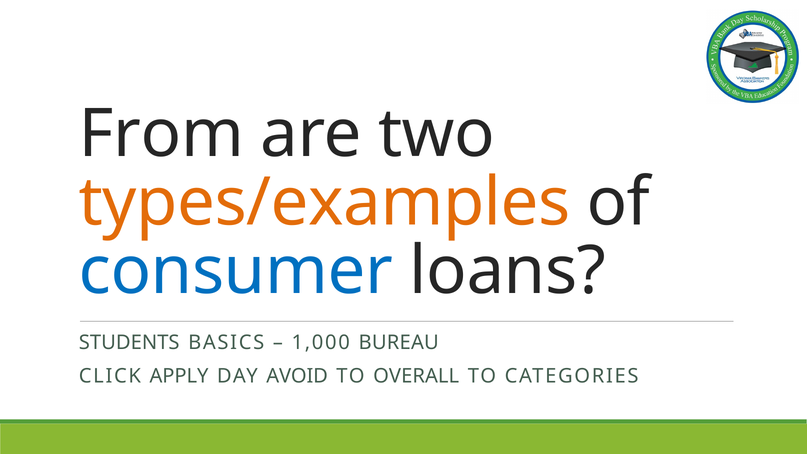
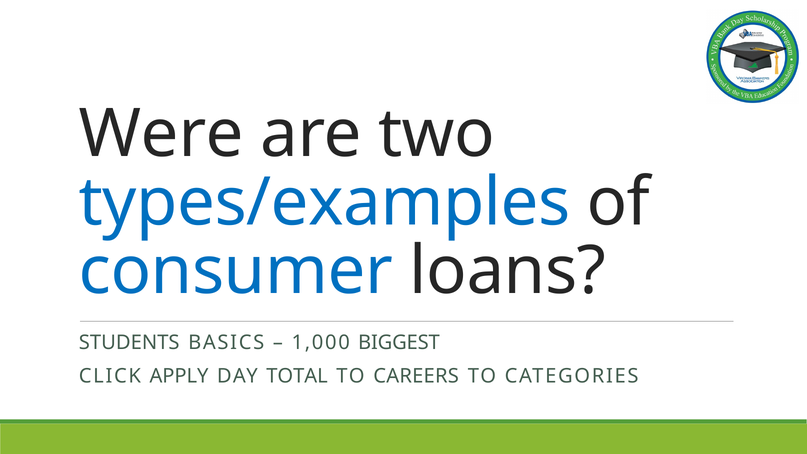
From: From -> Were
types/examples colour: orange -> blue
BUREAU: BUREAU -> BIGGEST
AVOID: AVOID -> TOTAL
OVERALL: OVERALL -> CAREERS
